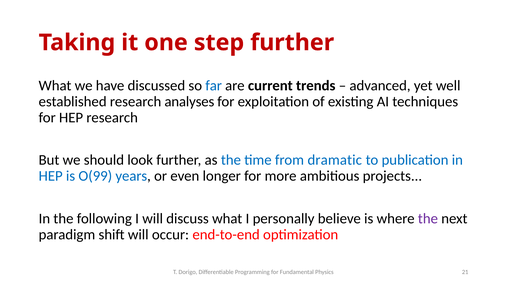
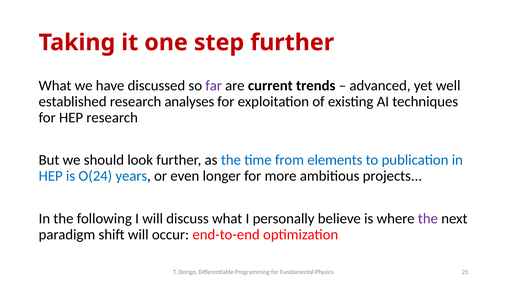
far colour: blue -> purple
dramatic: dramatic -> elements
O(99: O(99 -> O(24
